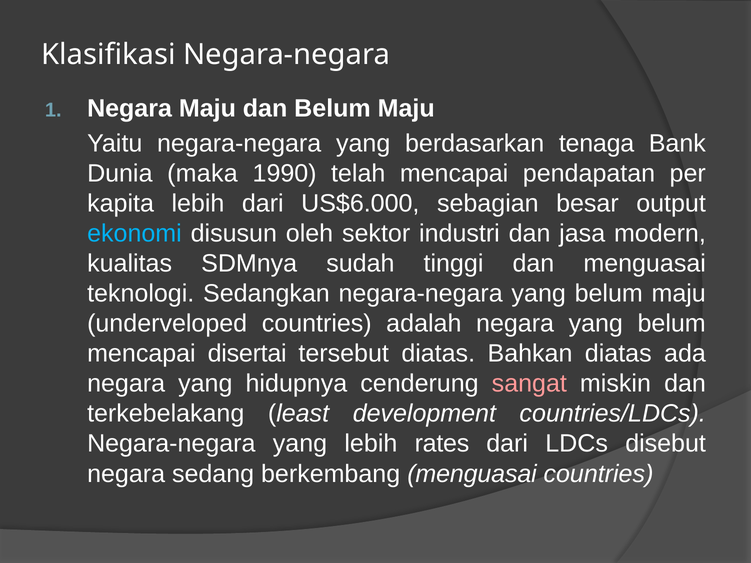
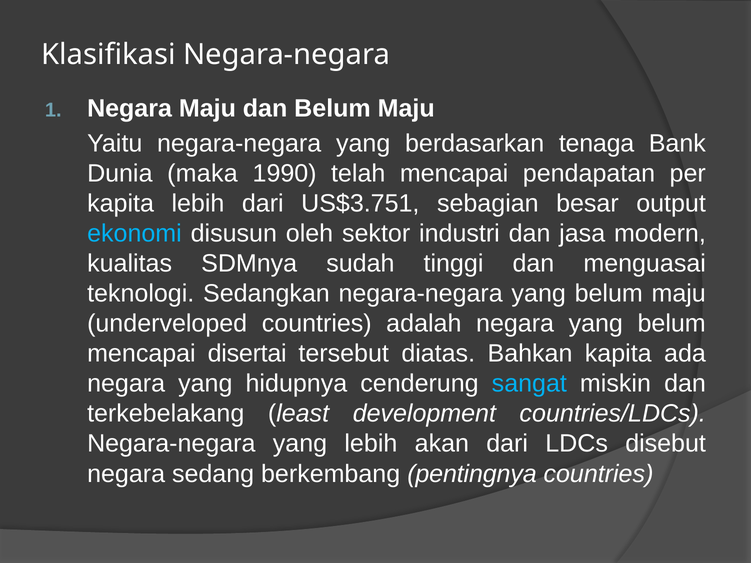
US$6.000: US$6.000 -> US$3.751
Bahkan diatas: diatas -> kapita
sangat colour: pink -> light blue
rates: rates -> akan
berkembang menguasai: menguasai -> pentingnya
